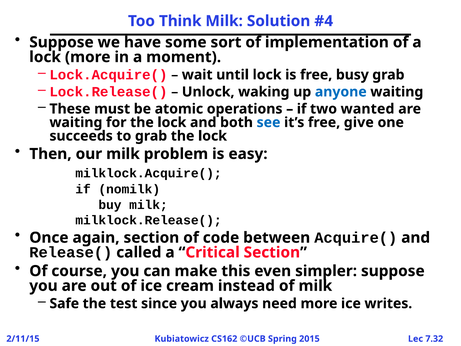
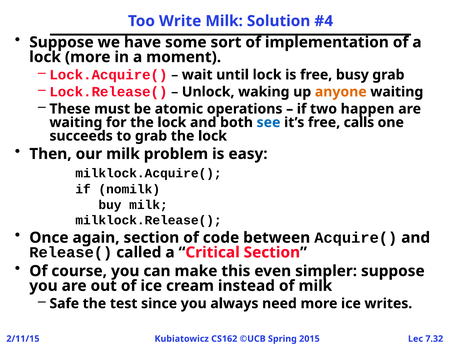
Think: Think -> Write
anyone colour: blue -> orange
wanted: wanted -> happen
give: give -> calls
